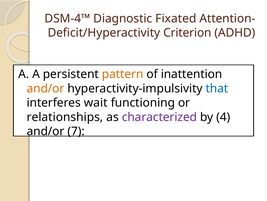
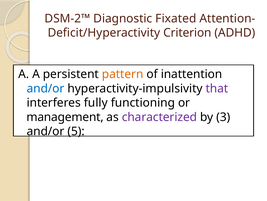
DSM-4™: DSM-4™ -> DSM-2™
and/or at (46, 88) colour: orange -> blue
that colour: blue -> purple
wait: wait -> fully
relationships: relationships -> management
4: 4 -> 3
7: 7 -> 5
